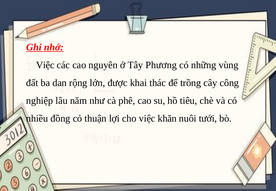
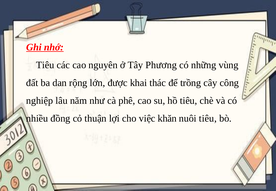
Việc at (45, 65): Việc -> Tiêu
nuôi tưới: tưới -> tiêu
